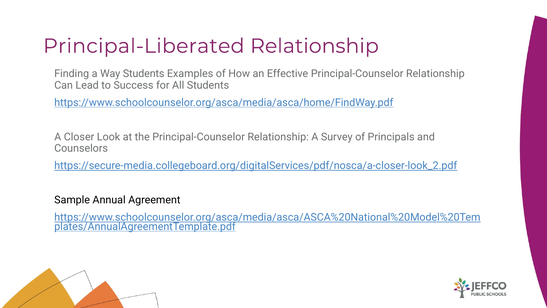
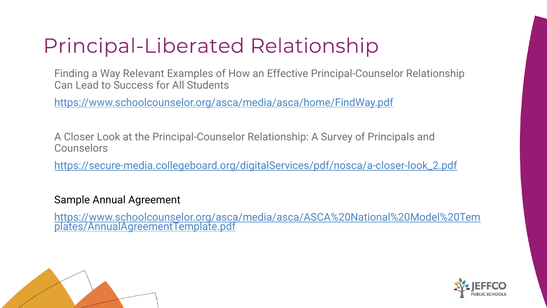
Way Students: Students -> Relevant
